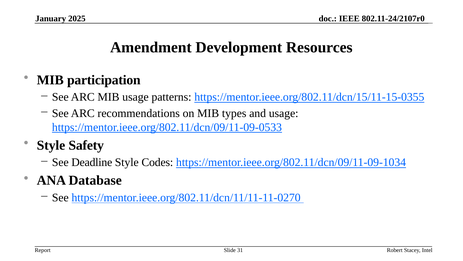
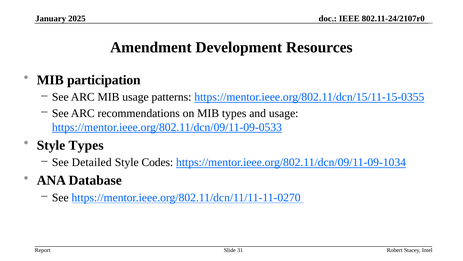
Style Safety: Safety -> Types
Deadline: Deadline -> Detailed
